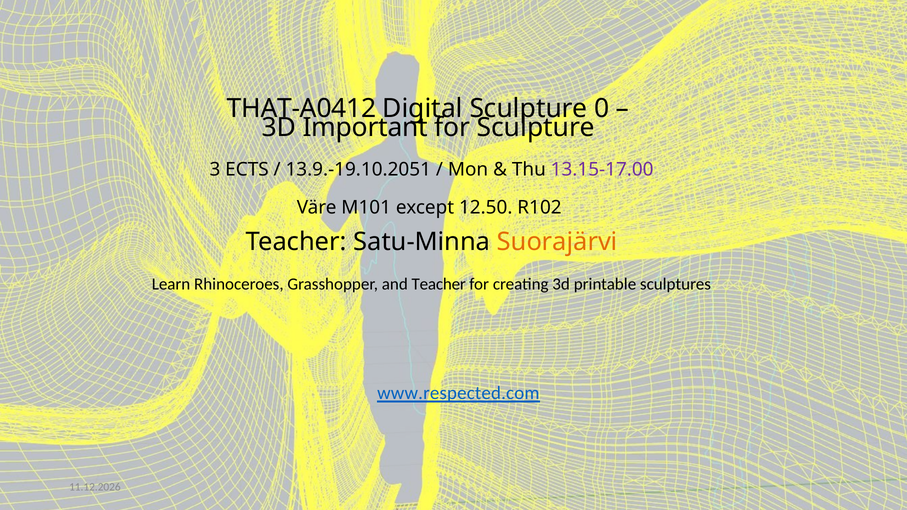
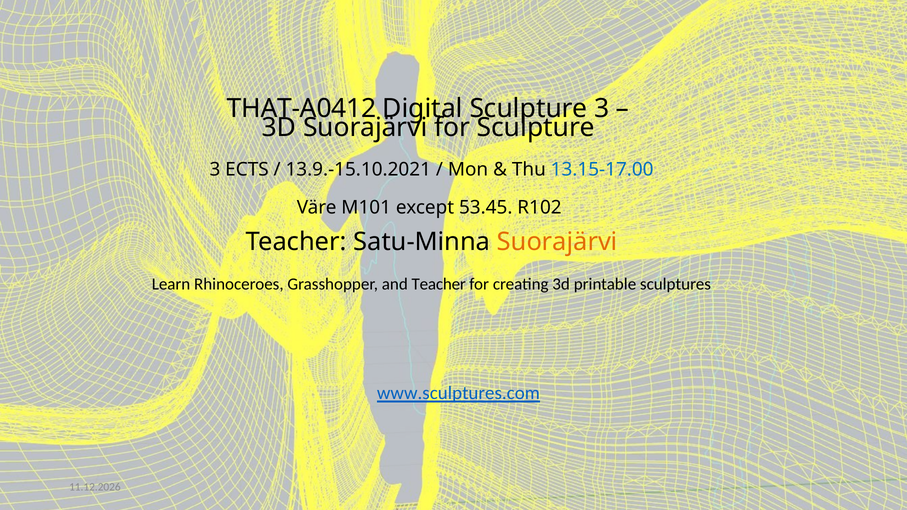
Digital Sculpture 0: 0 -> 3
3D Important: Important -> Suorajärvi
13.9.-19.10.2051: 13.9.-19.10.2051 -> 13.9.-15.10.2021
13.15-17.00 colour: purple -> blue
12.50: 12.50 -> 53.45
www.respected.com: www.respected.com -> www.sculptures.com
